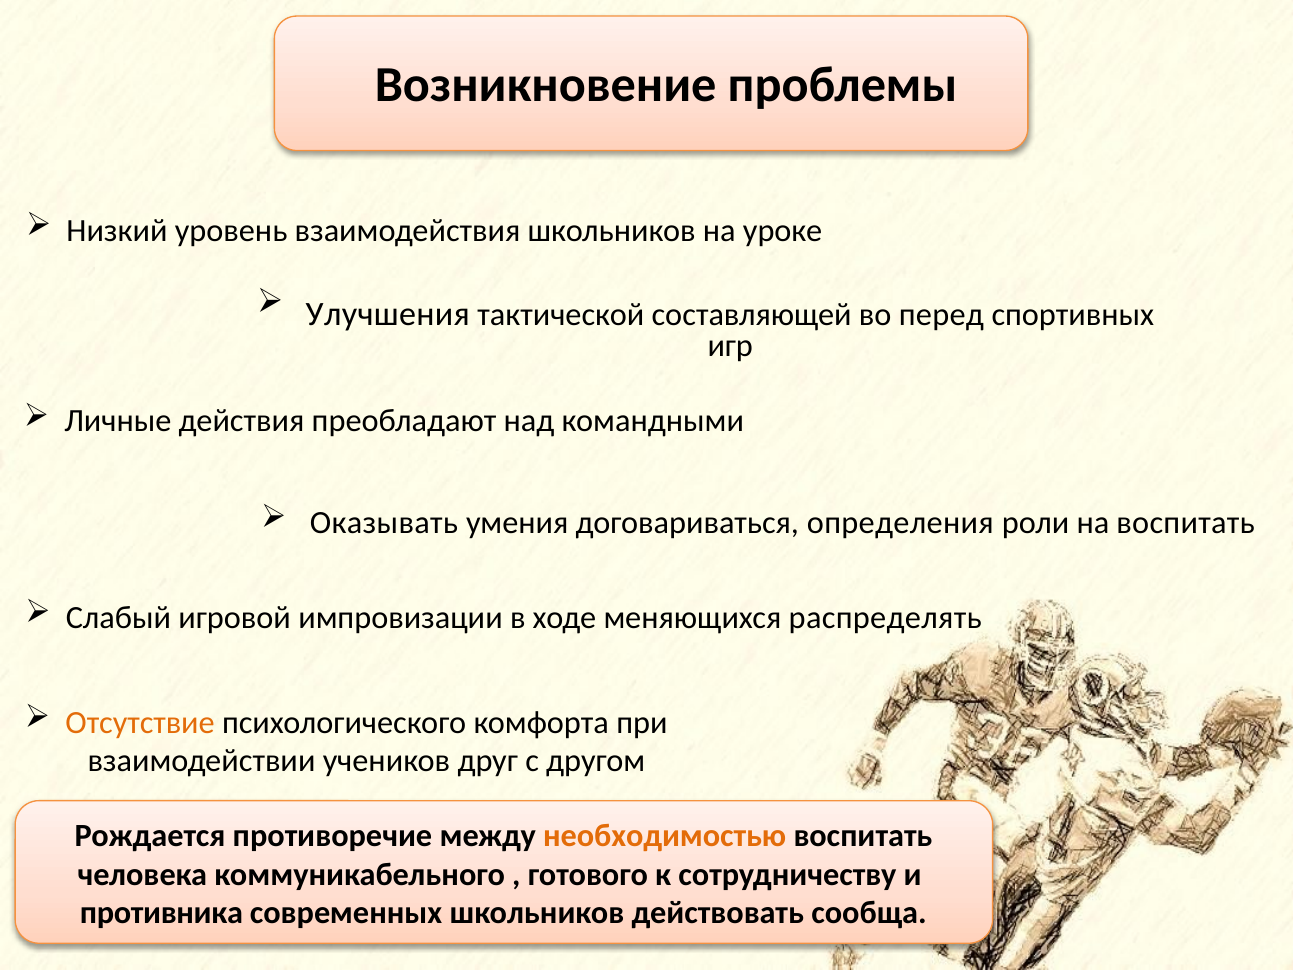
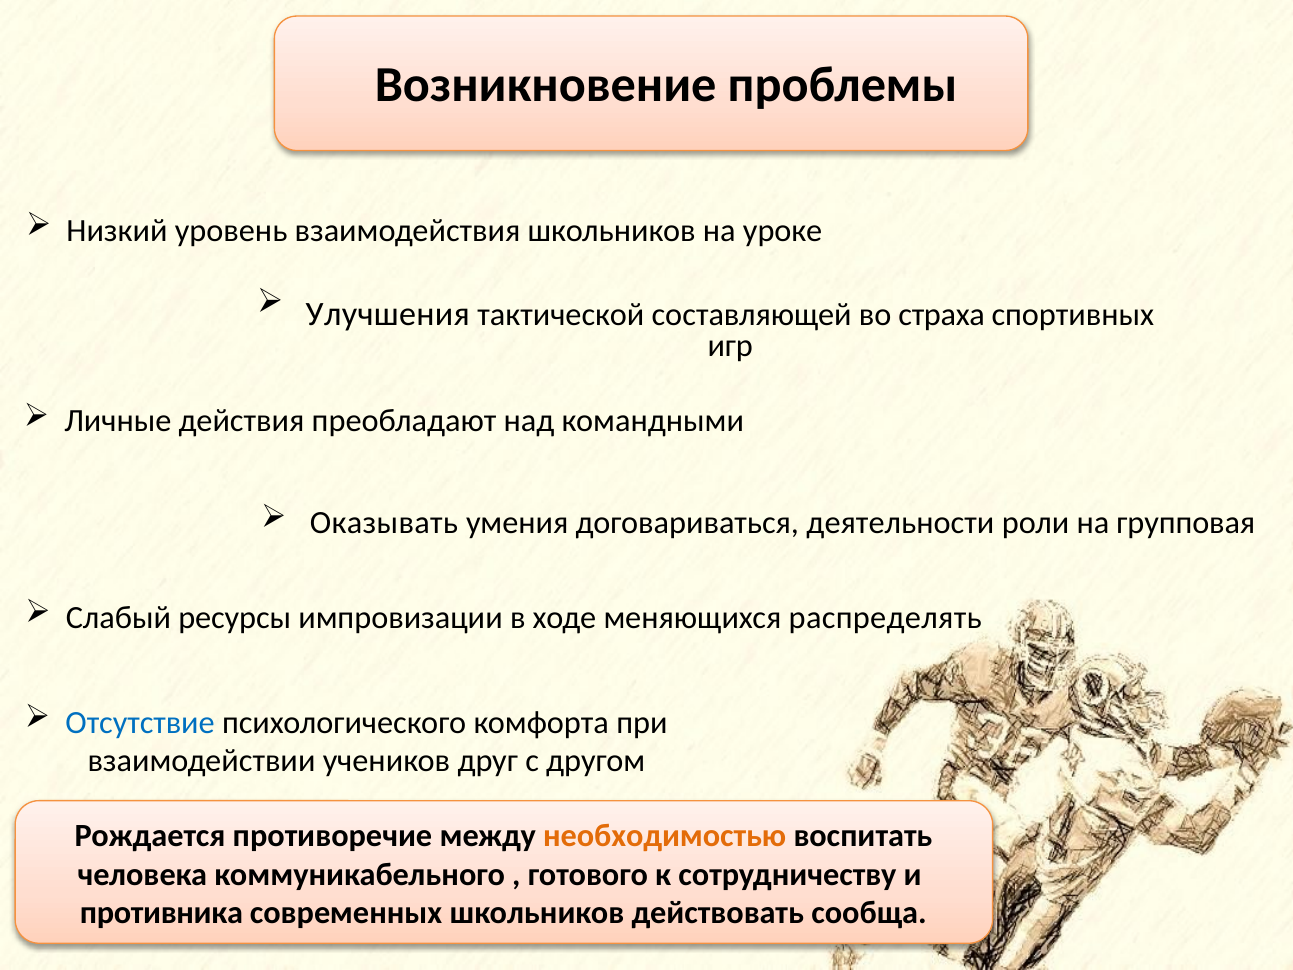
перед: перед -> страха
определения: определения -> деятельности
на воспитать: воспитать -> групповая
игровой: игровой -> ресурсы
Отсутствие colour: orange -> blue
